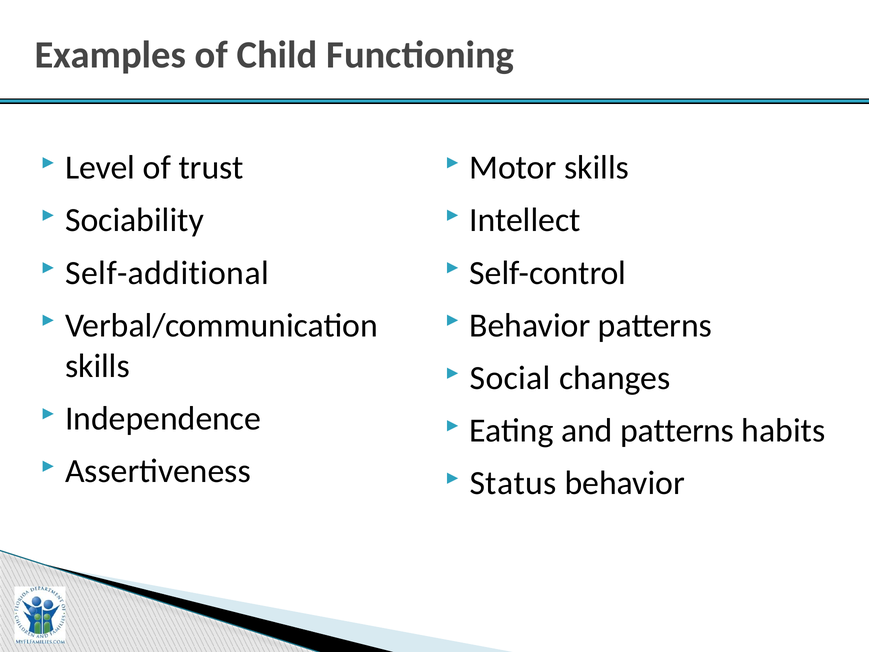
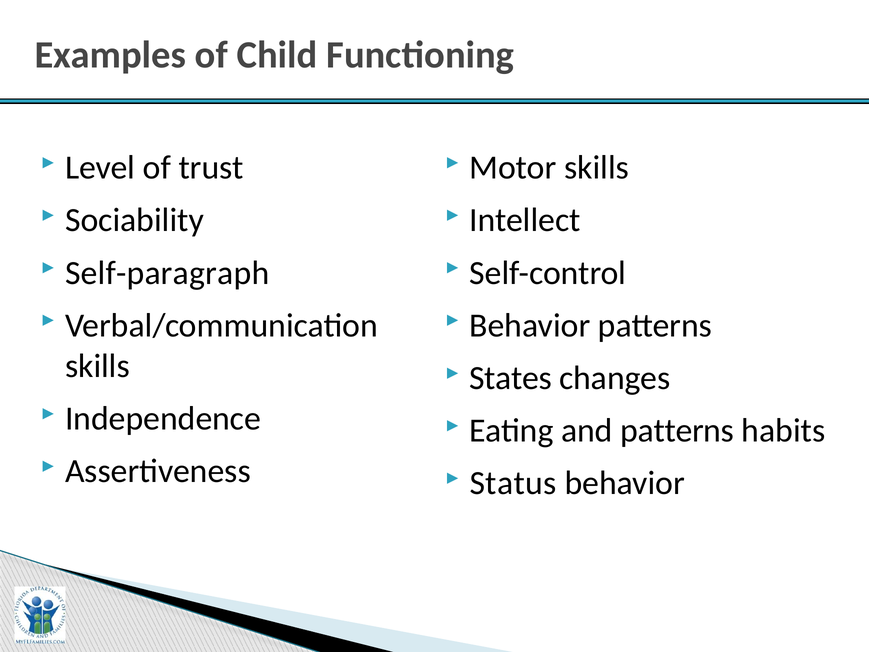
Self-additional: Self-additional -> Self-paragraph
Social: Social -> States
